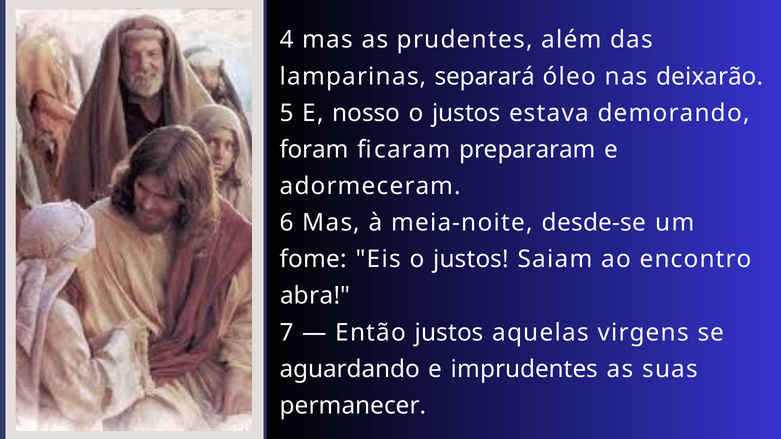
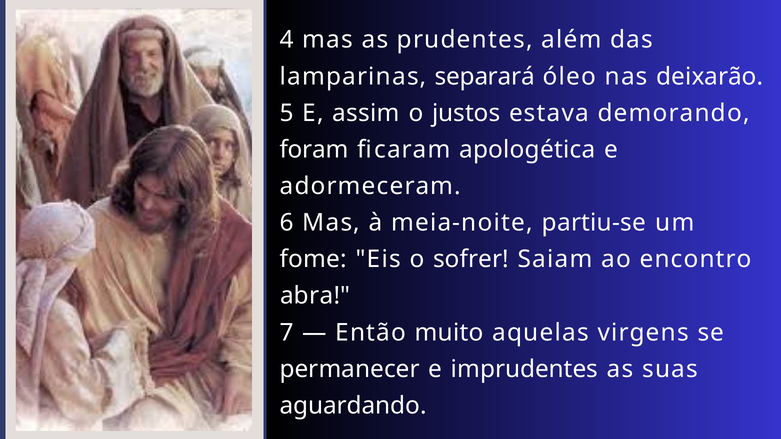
nosso: nosso -> assim
prepararam: prepararam -> apologética
desde-se: desde-se -> partiu-se
Eis o justos: justos -> sofrer
Então justos: justos -> muito
aguardando: aguardando -> permanecer
permanecer: permanecer -> aguardando
